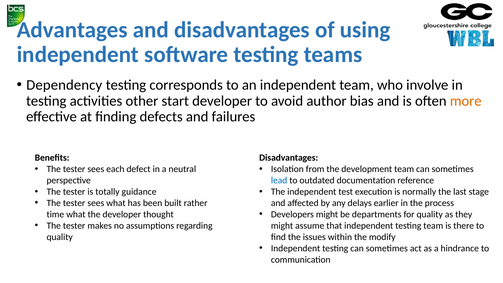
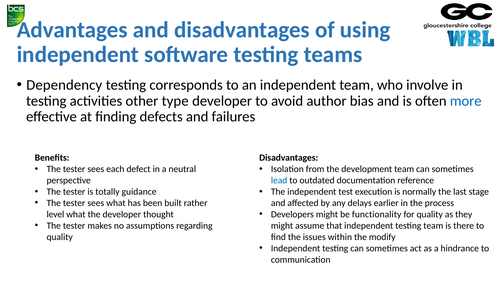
start: start -> type
more colour: orange -> blue
departments: departments -> functionality
time: time -> level
